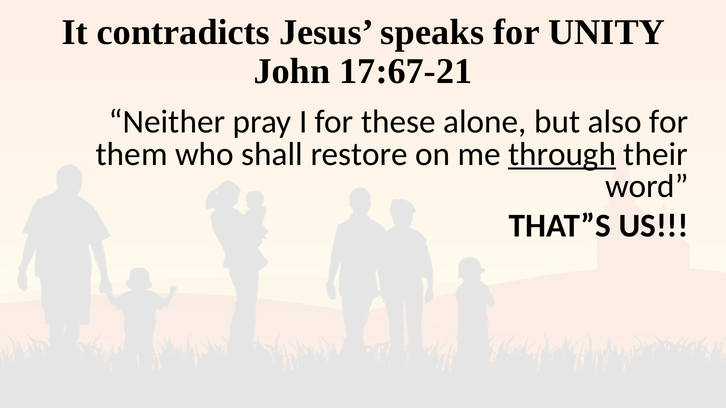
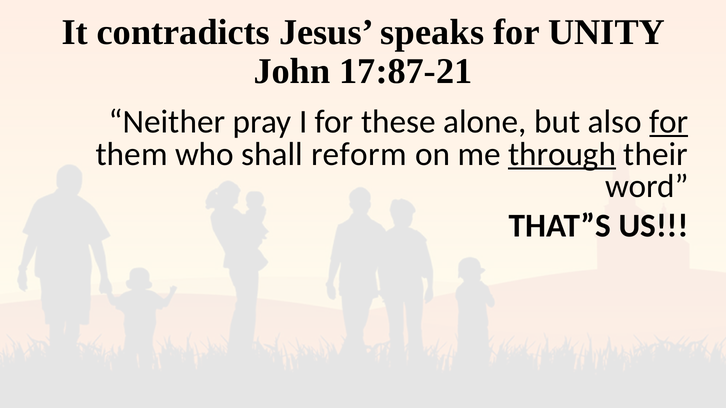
17:67-21: 17:67-21 -> 17:87-21
for at (669, 122) underline: none -> present
restore: restore -> reform
